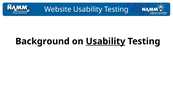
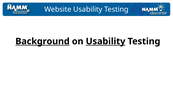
Background underline: none -> present
